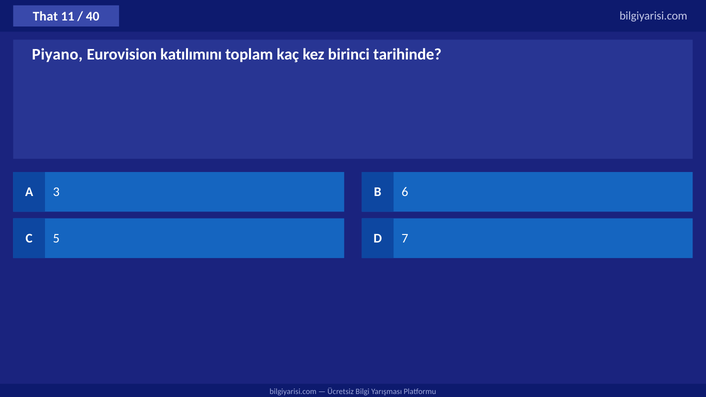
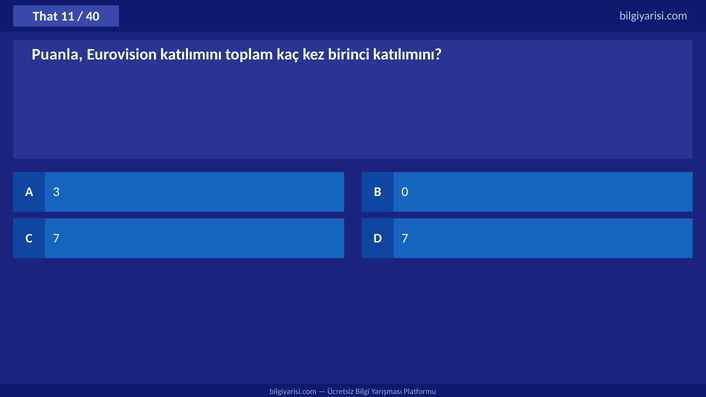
Piyano: Piyano -> Puanla
birinci tarihinde: tarihinde -> katılımını
6: 6 -> 0
C 5: 5 -> 7
